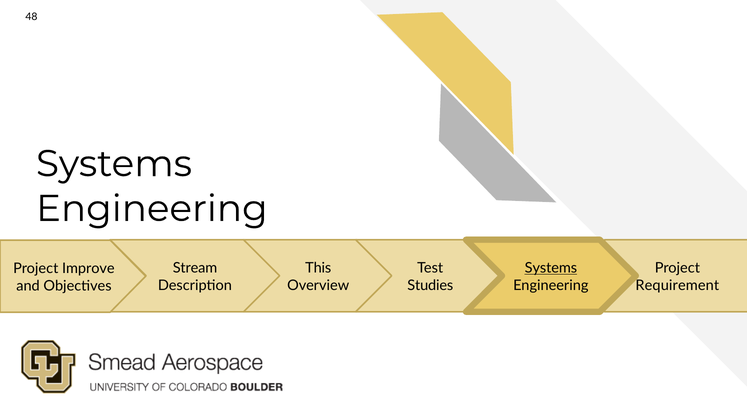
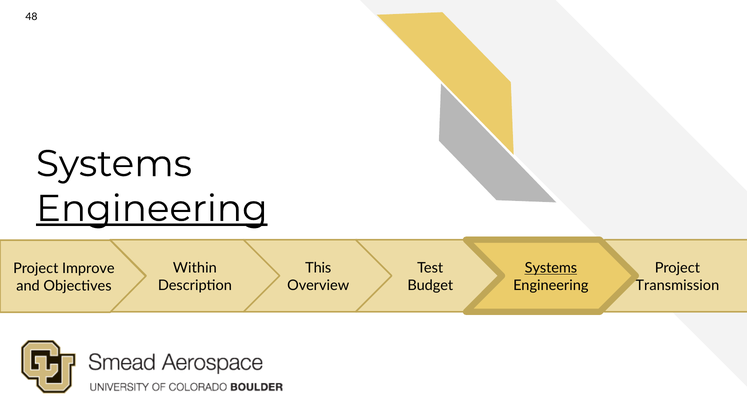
Engineering at (152, 209) underline: none -> present
Stream: Stream -> Within
Studies: Studies -> Budget
Requirement: Requirement -> Transmission
